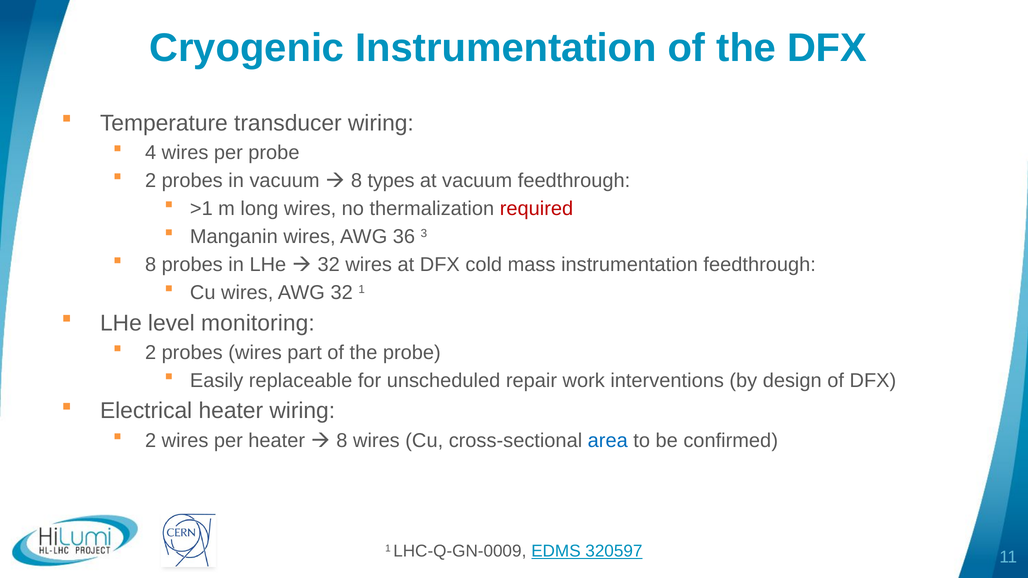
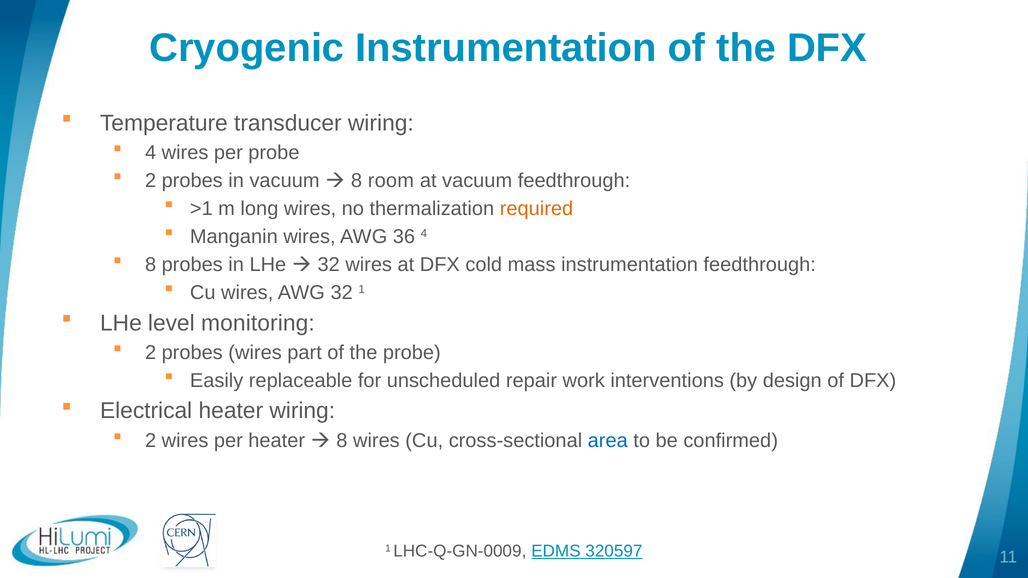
types: types -> room
required colour: red -> orange
36 3: 3 -> 4
